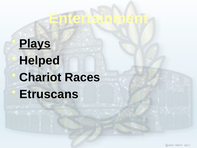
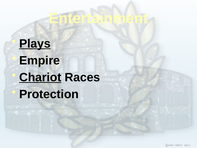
Helped: Helped -> Empire
Chariot underline: none -> present
Etruscans: Etruscans -> Protection
